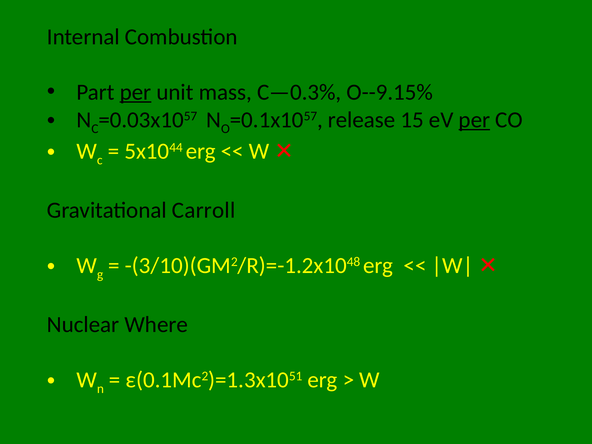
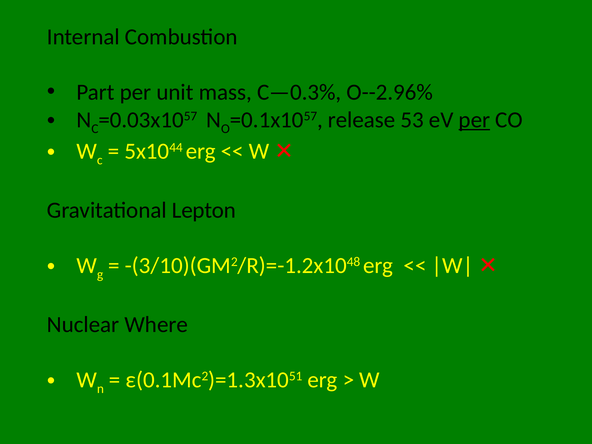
per at (136, 92) underline: present -> none
O--9.15%: O--9.15% -> O--2.96%
15: 15 -> 53
Carroll: Carroll -> Lepton
